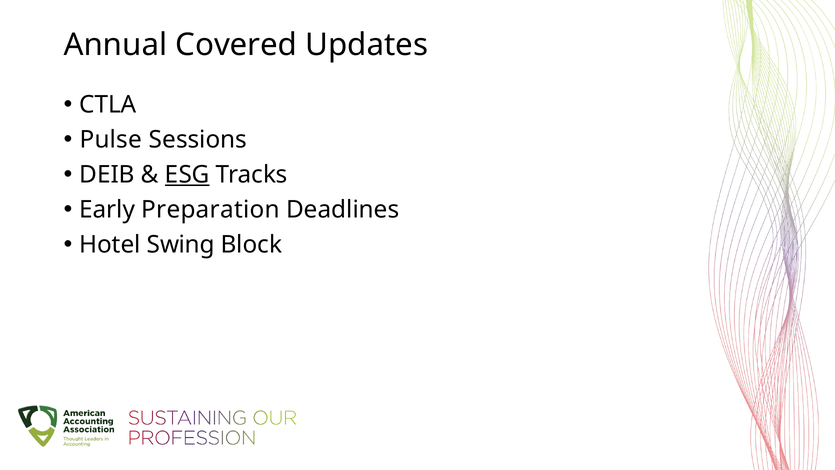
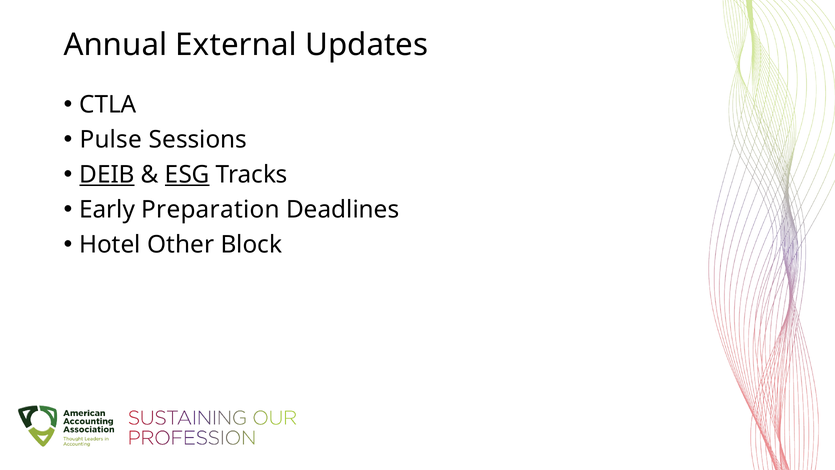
Covered: Covered -> External
DEIB underline: none -> present
Swing: Swing -> Other
